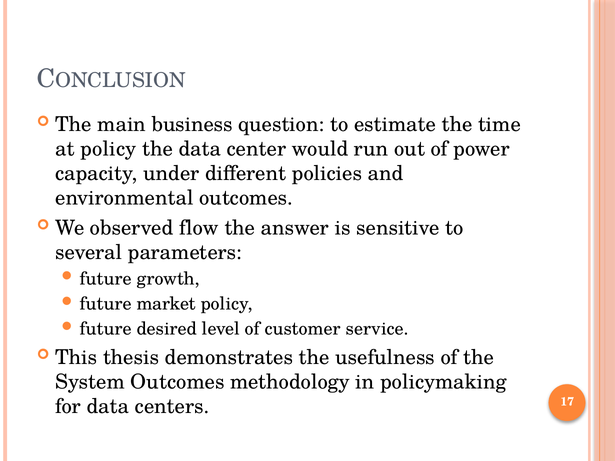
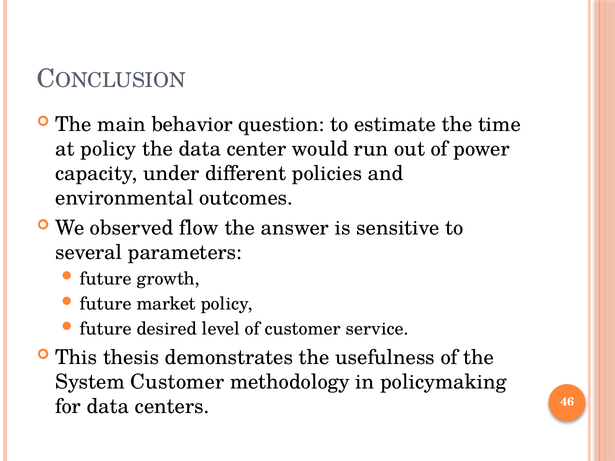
business: business -> behavior
System Outcomes: Outcomes -> Customer
17: 17 -> 46
